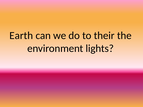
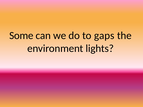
Earth: Earth -> Some
their: their -> gaps
